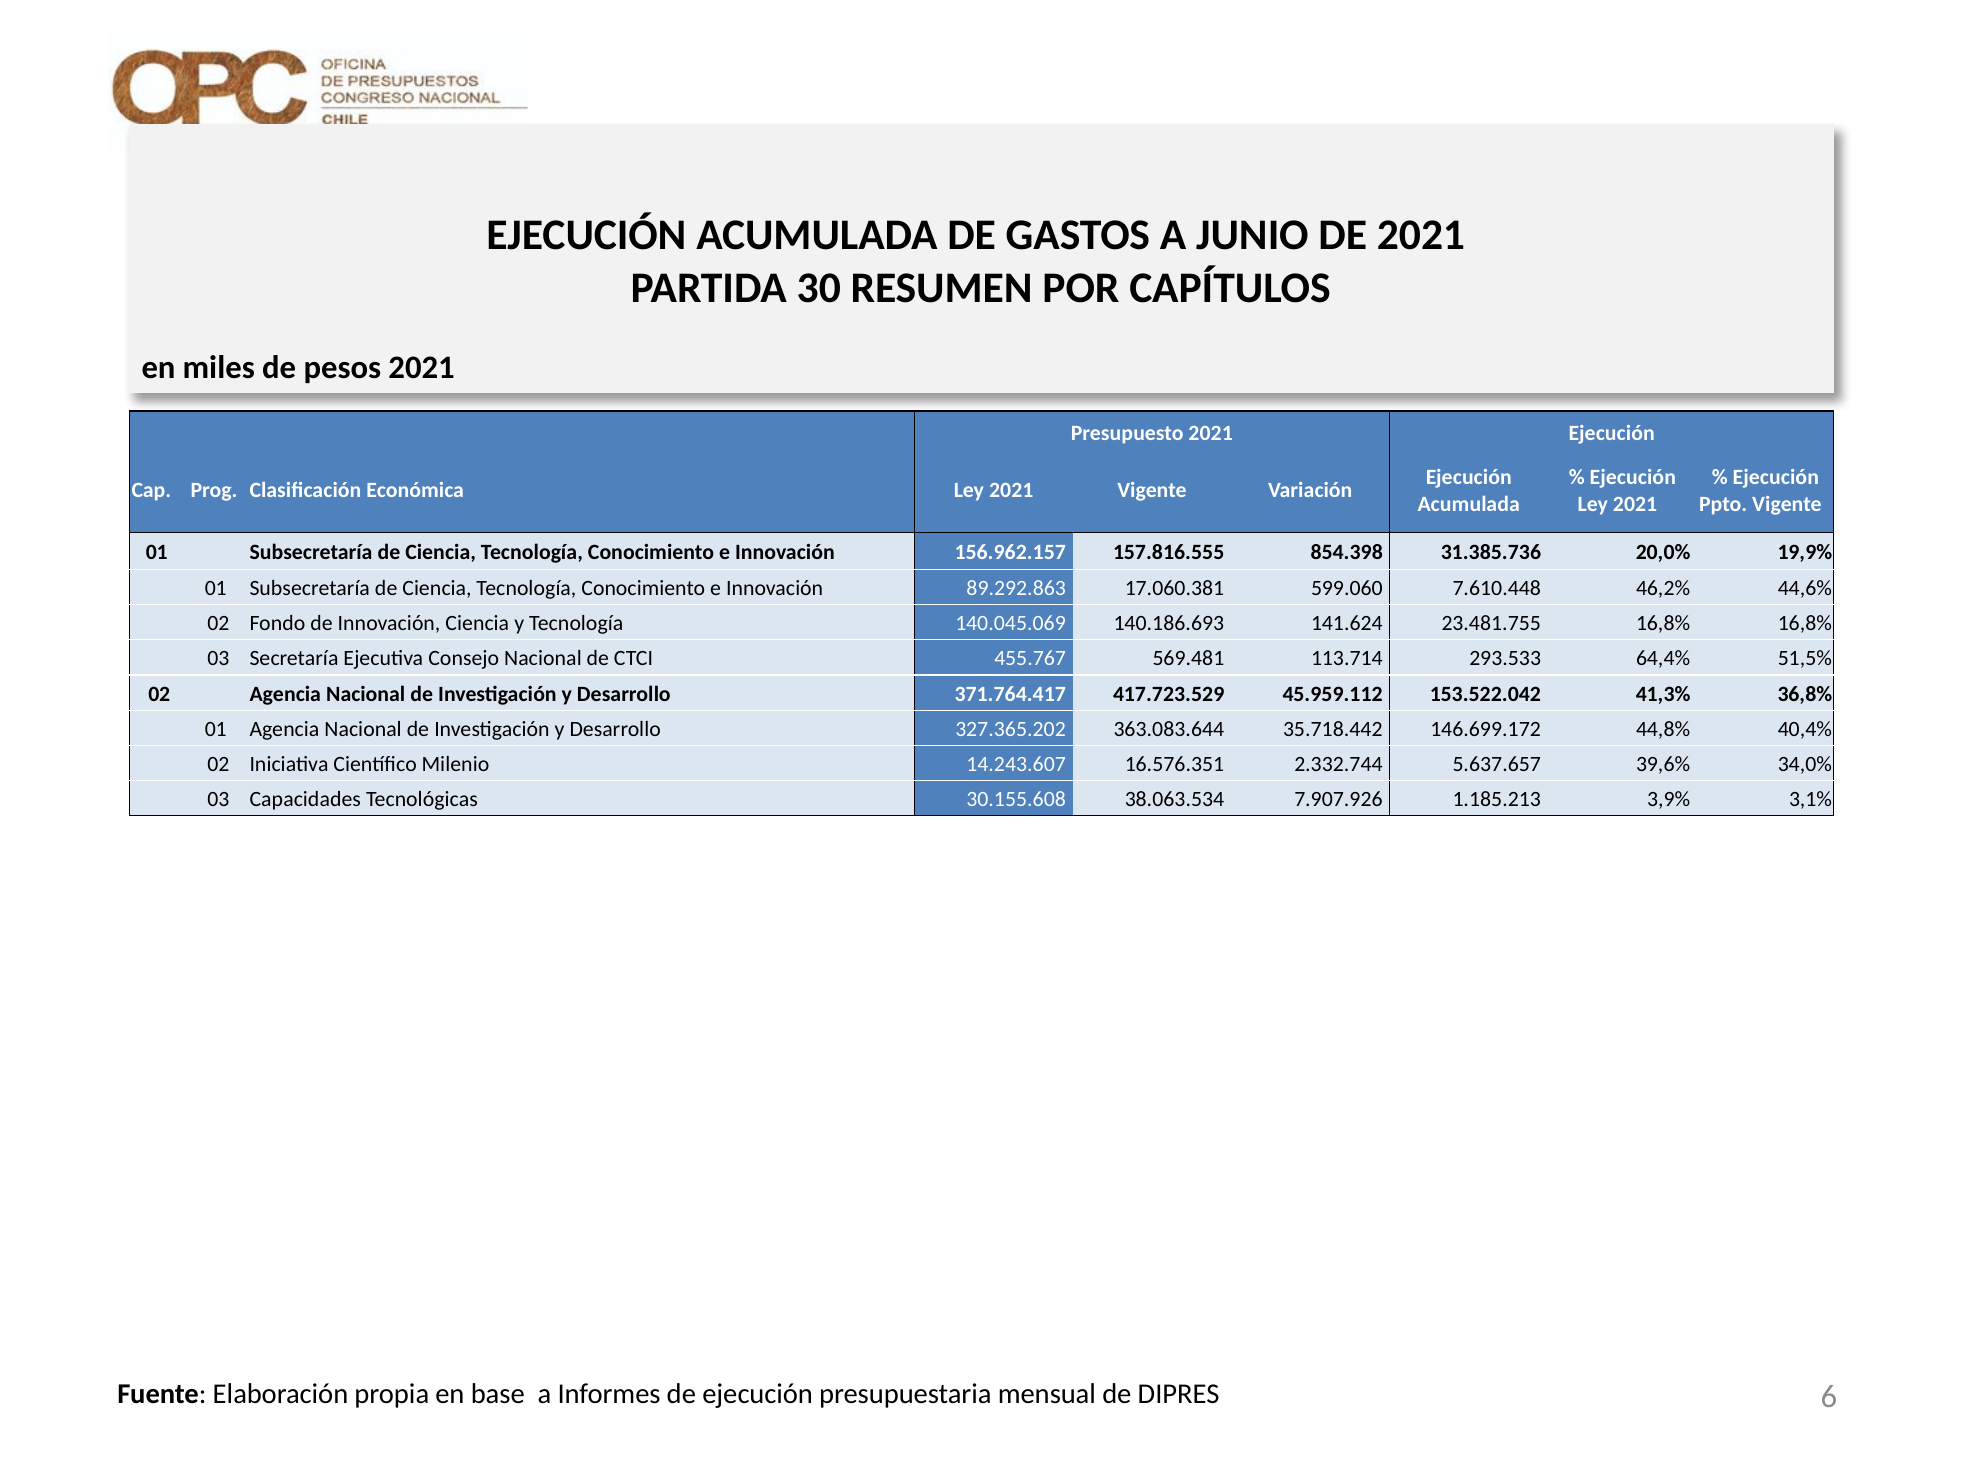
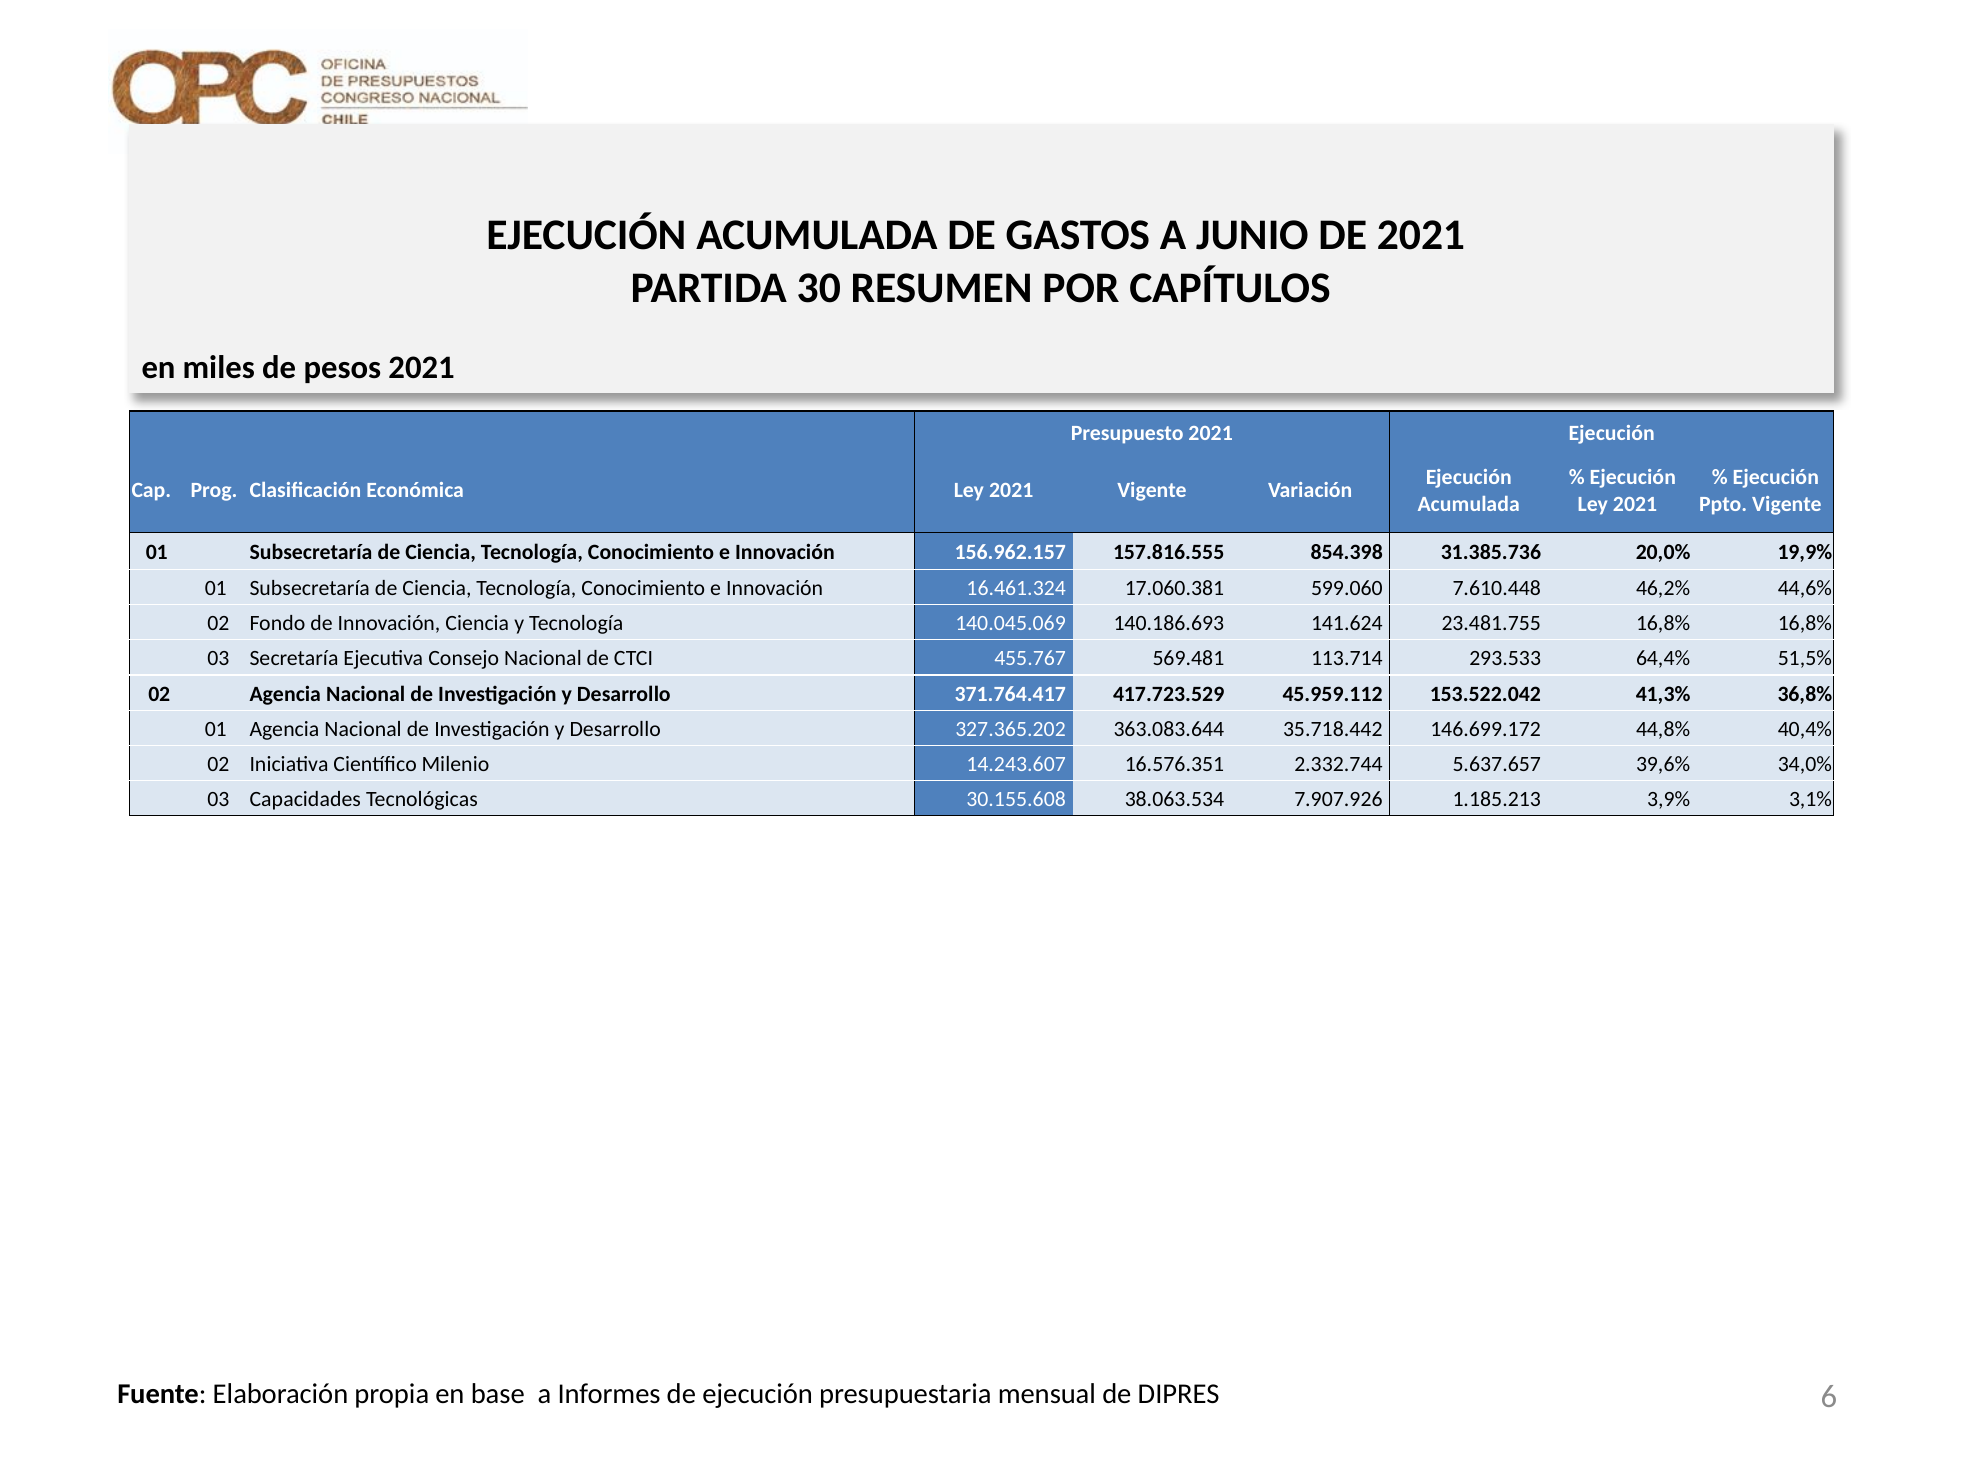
89.292.863: 89.292.863 -> 16.461.324
